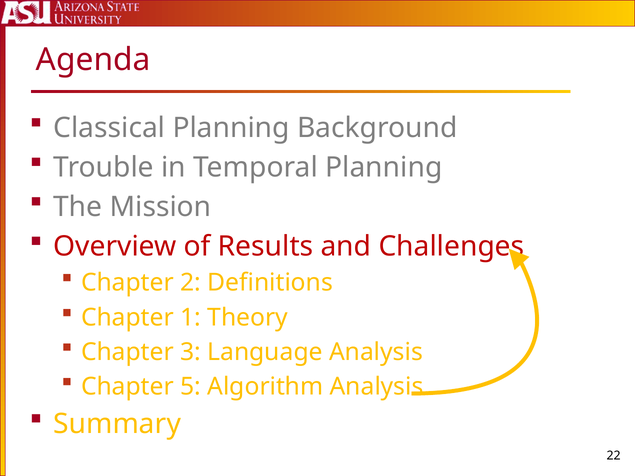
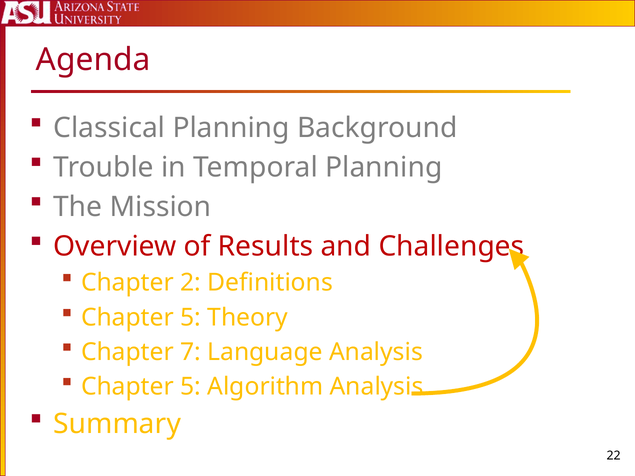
1 at (191, 318): 1 -> 5
3: 3 -> 7
